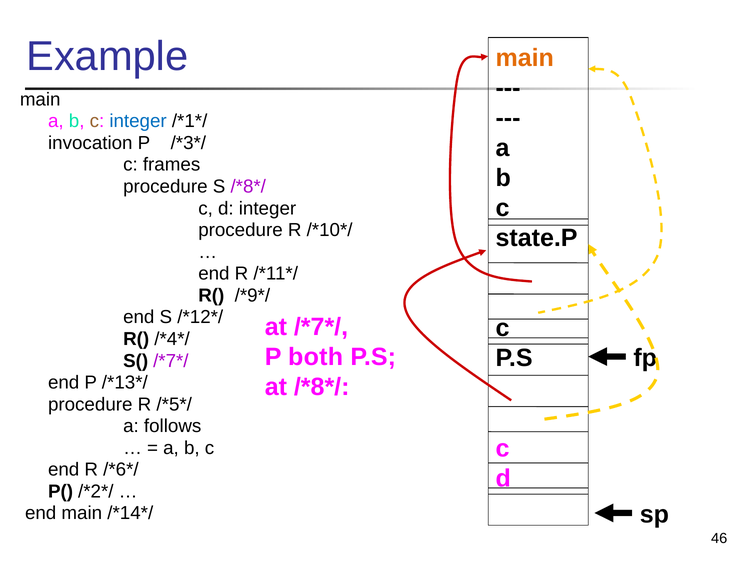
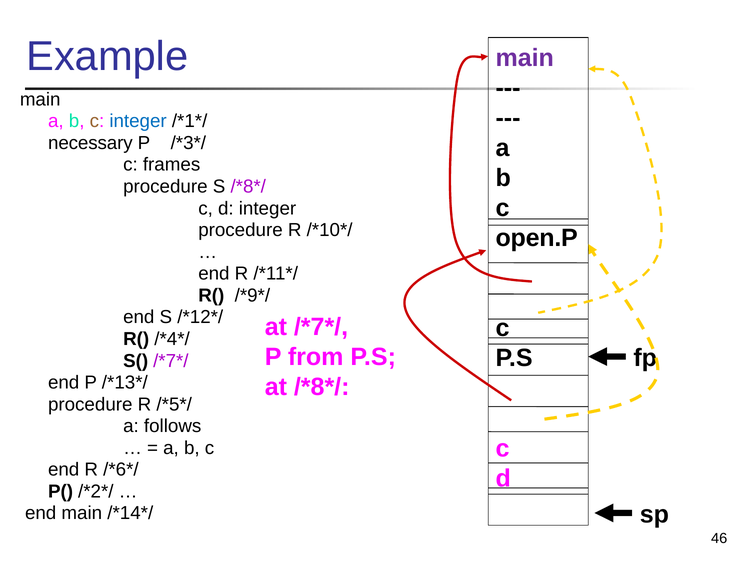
main at (525, 58) colour: orange -> purple
invocation: invocation -> necessary
state.P: state.P -> open.P
both: both -> from
